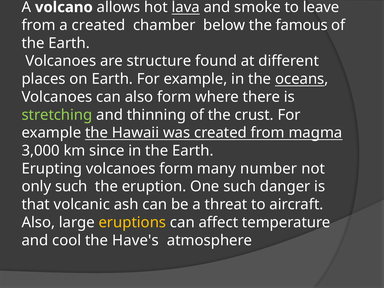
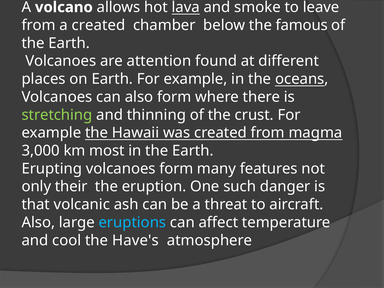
structure: structure -> attention
since: since -> most
number: number -> features
only such: such -> their
eruptions colour: yellow -> light blue
